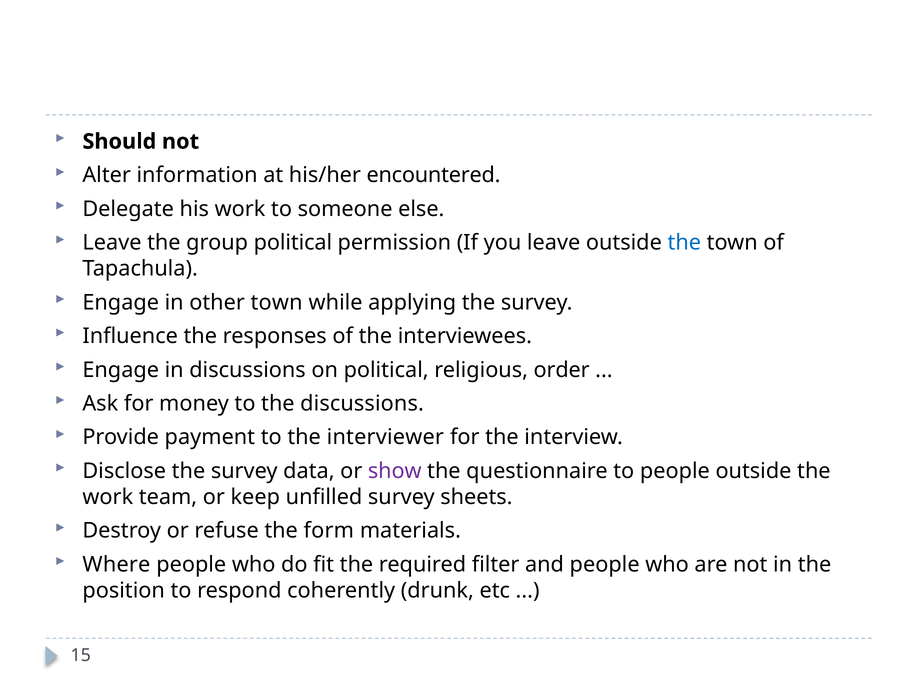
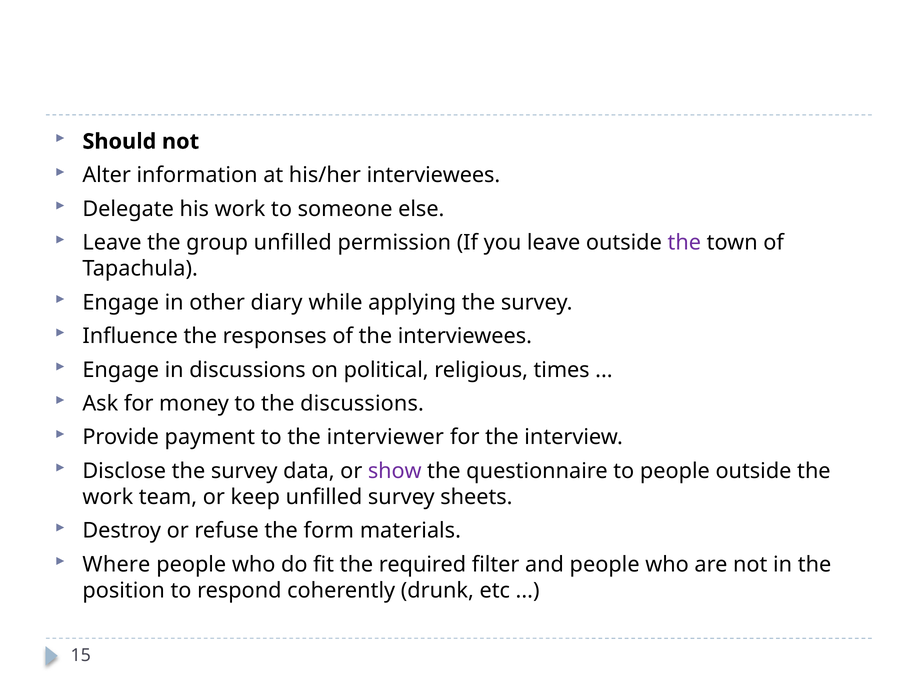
his/her encountered: encountered -> interviewees
group political: political -> unfilled
the at (684, 243) colour: blue -> purple
other town: town -> diary
order: order -> times
